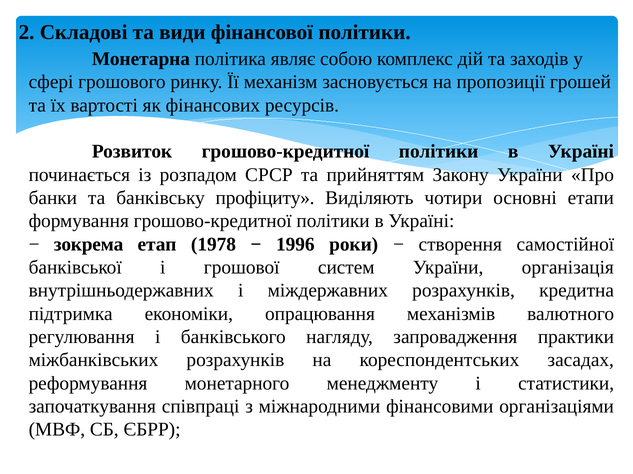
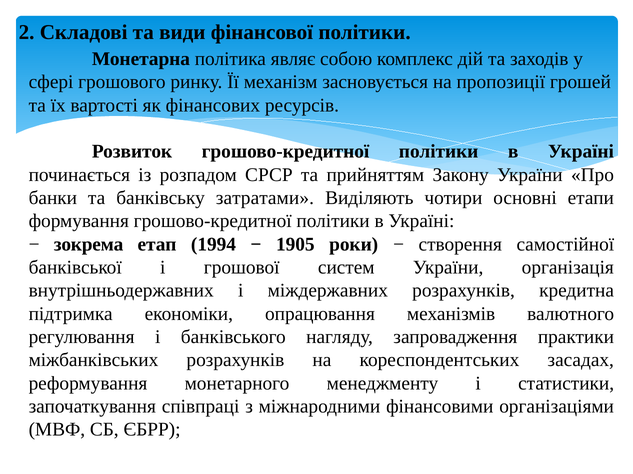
профіциту: профіциту -> затратами
1978: 1978 -> 1994
1996: 1996 -> 1905
